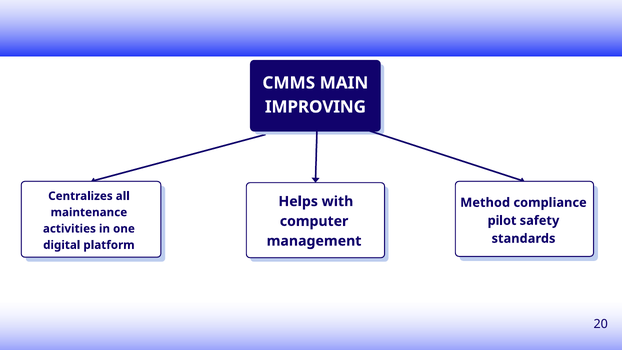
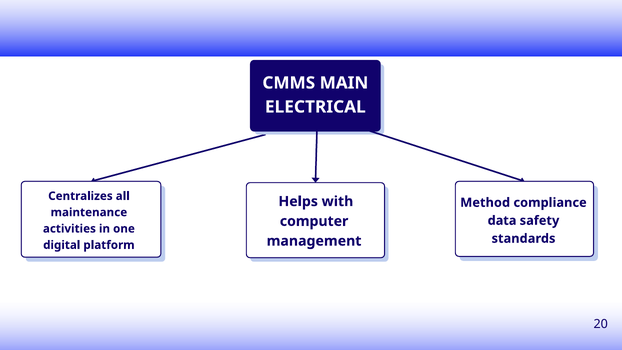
IMPROVING: IMPROVING -> ELECTRICAL
pilot: pilot -> data
